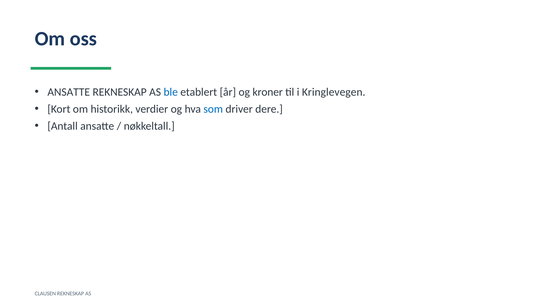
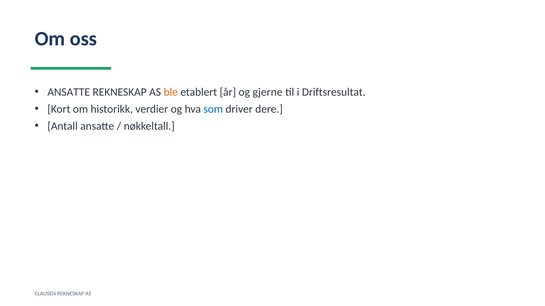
ble colour: blue -> orange
kroner: kroner -> gjerne
Kringlevegen: Kringlevegen -> Driftsresultat
